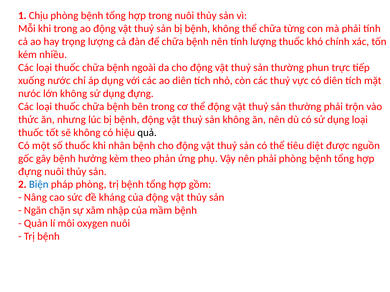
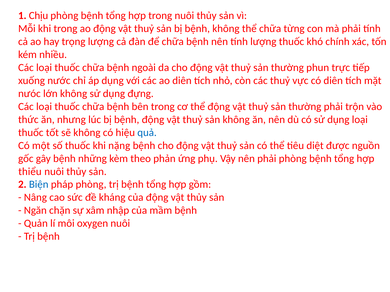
quả colour: black -> blue
nhân: nhân -> nặng
hưởng: hưởng -> những
đựng at (30, 172): đựng -> thiểu
